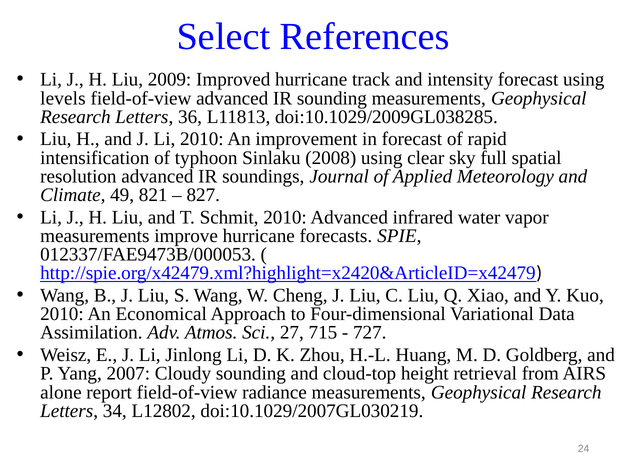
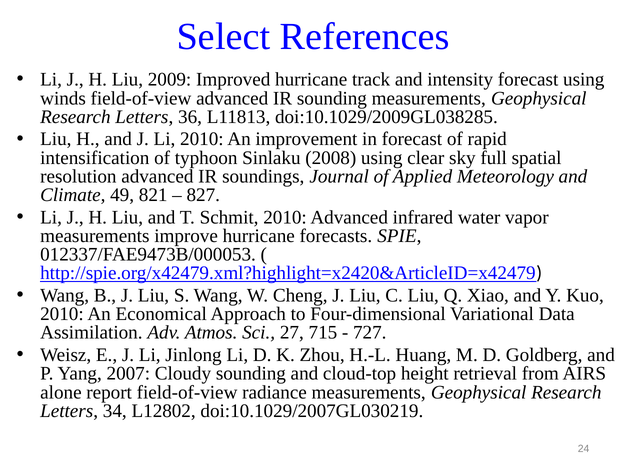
levels: levels -> winds
